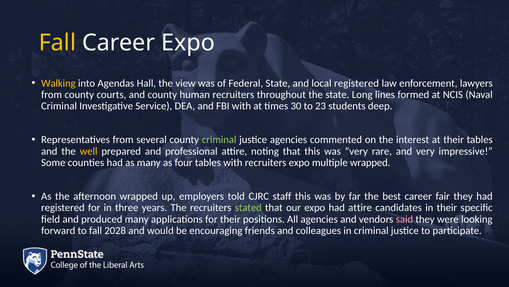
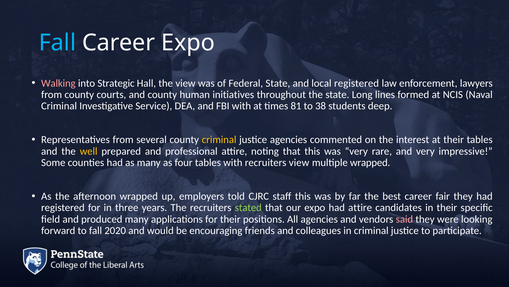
Fall at (57, 43) colour: yellow -> light blue
Walking colour: yellow -> pink
Agendas: Agendas -> Strategic
human recruiters: recruiters -> initiatives
30: 30 -> 81
23: 23 -> 38
criminal at (219, 139) colour: light green -> yellow
recruiters expo: expo -> view
2028: 2028 -> 2020
